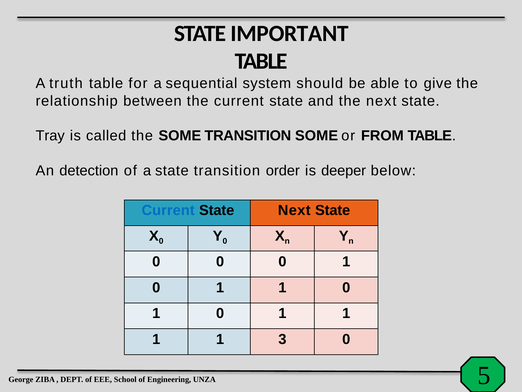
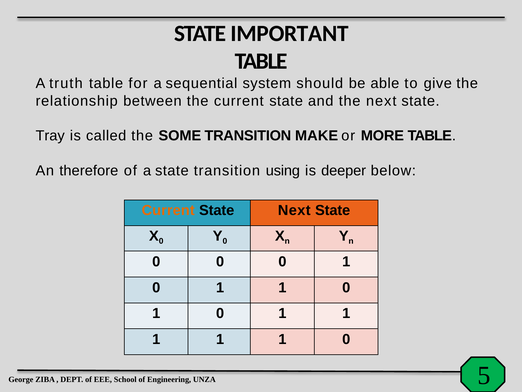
TRANSITION SOME: SOME -> MAKE
FROM: FROM -> MORE
detection: detection -> therefore
order: order -> using
Current at (168, 210) colour: blue -> orange
3 at (282, 339): 3 -> 1
